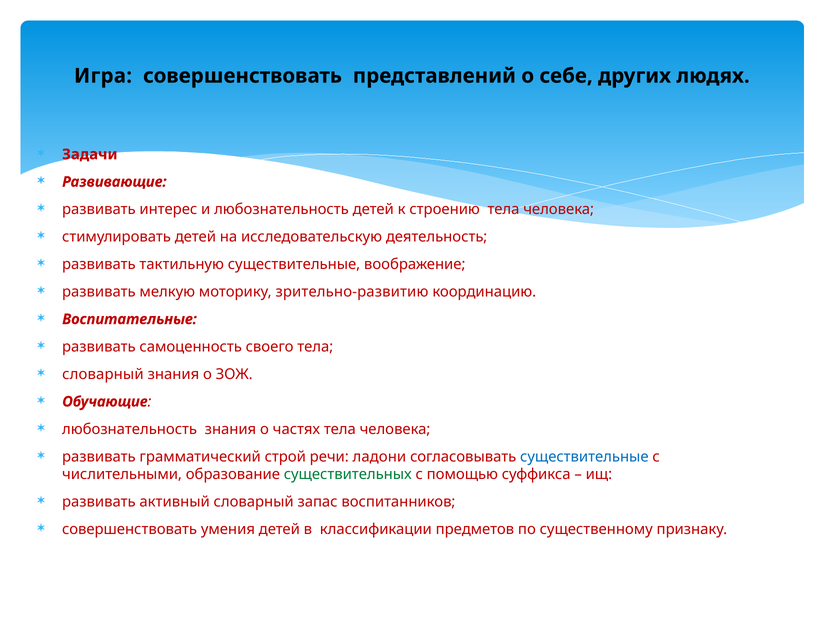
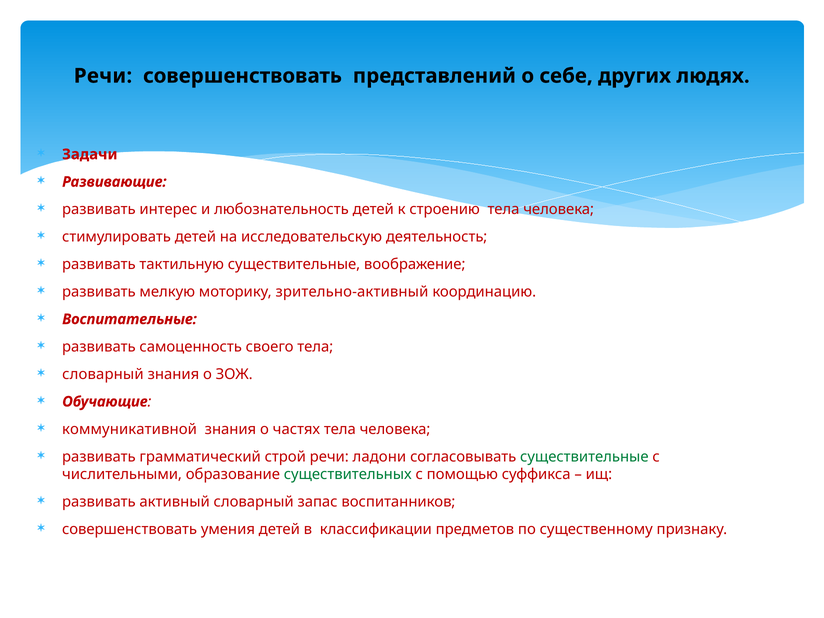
Игра at (103, 76): Игра -> Речи
зрительно-развитию: зрительно-развитию -> зрительно-активный
любознательность at (130, 429): любознательность -> коммуникативной
существительные at (584, 457) colour: blue -> green
